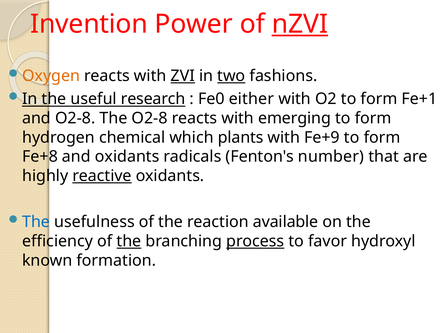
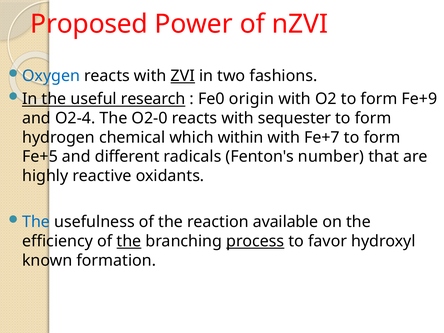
Invention: Invention -> Proposed
nZVI underline: present -> none
Oxygen colour: orange -> blue
two underline: present -> none
either: either -> origin
Fe+1: Fe+1 -> Fe+9
and O2-8: O2-8 -> O2-4
The O2-8: O2-8 -> O2-0
emerging: emerging -> sequester
plants: plants -> within
Fe+9: Fe+9 -> Fe+7
Fe+8: Fe+8 -> Fe+5
and oxidants: oxidants -> different
reactive underline: present -> none
